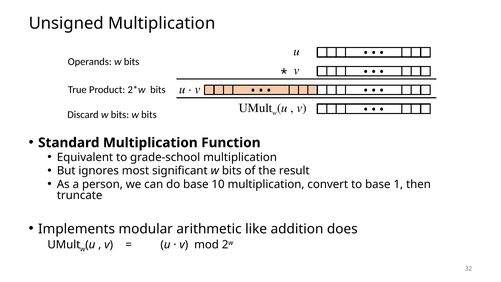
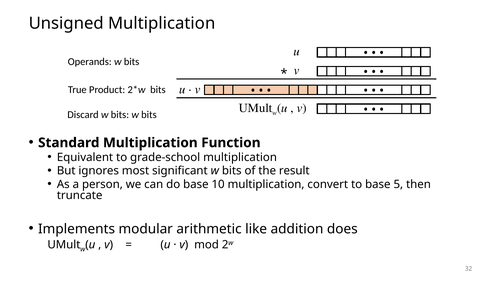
1: 1 -> 5
